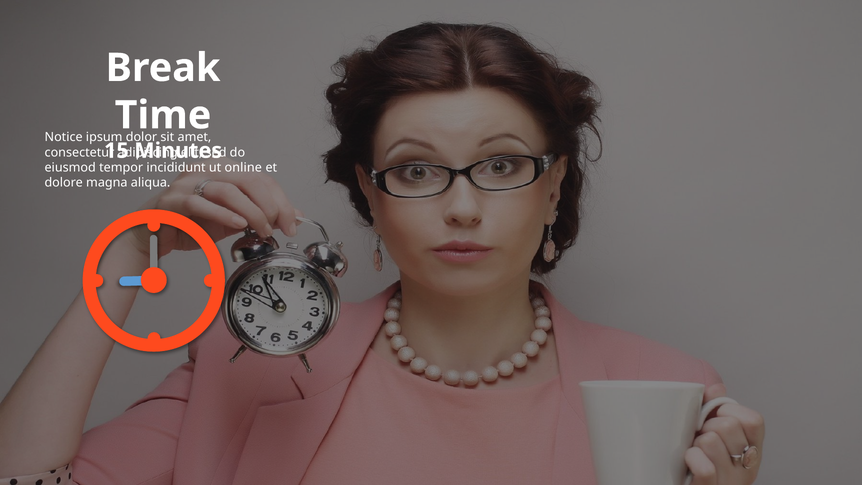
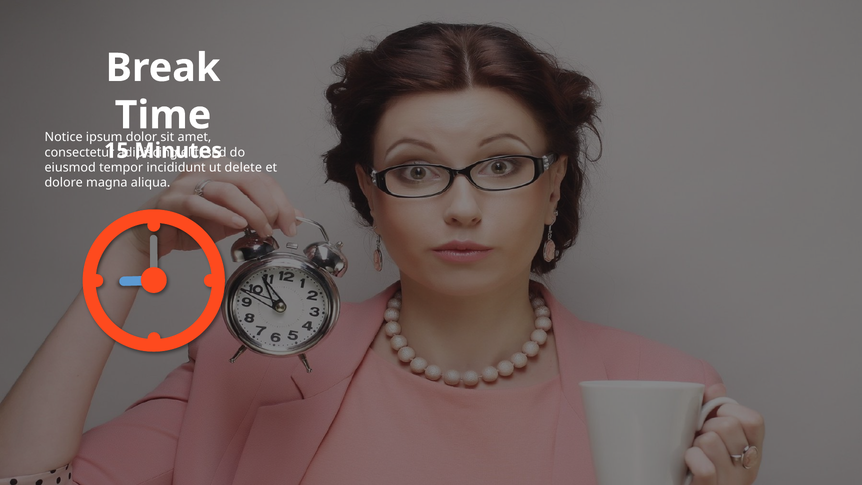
online: online -> delete
